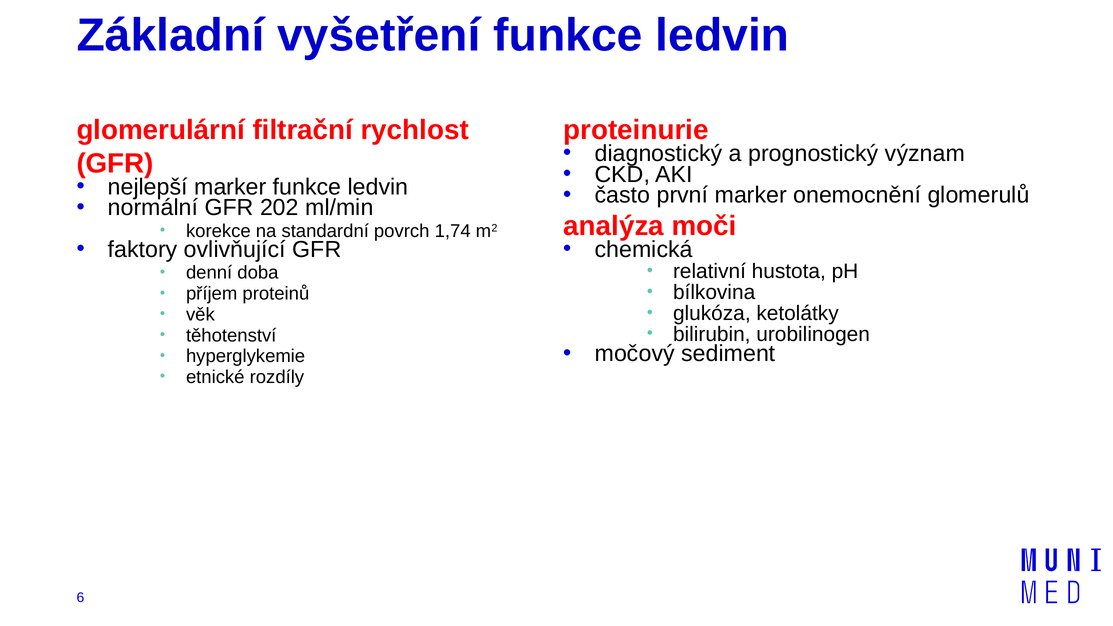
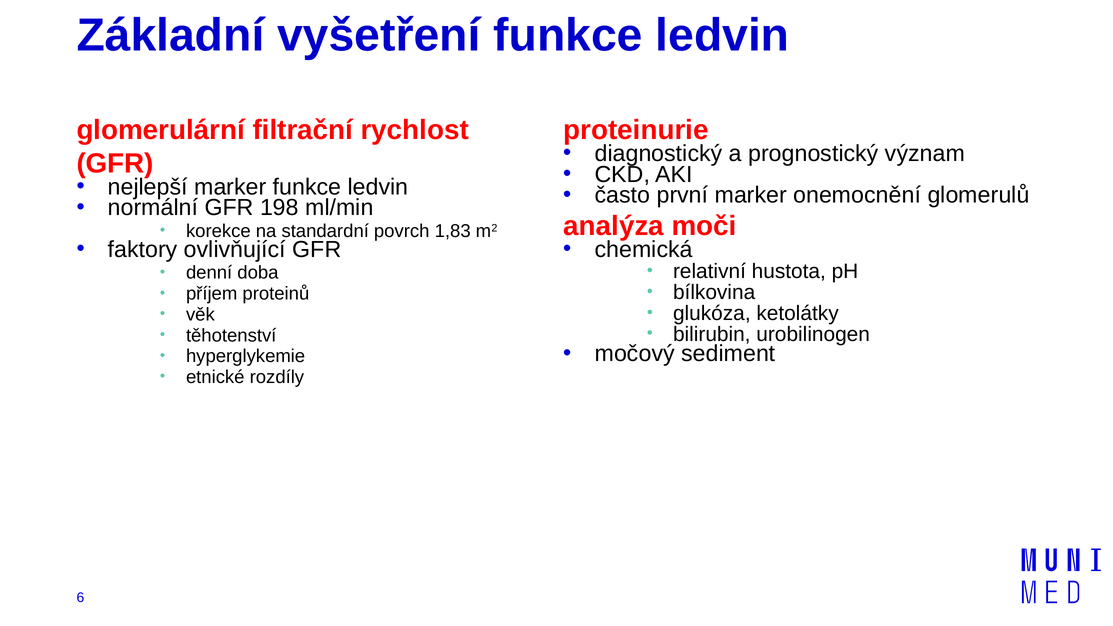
202: 202 -> 198
1,74: 1,74 -> 1,83
